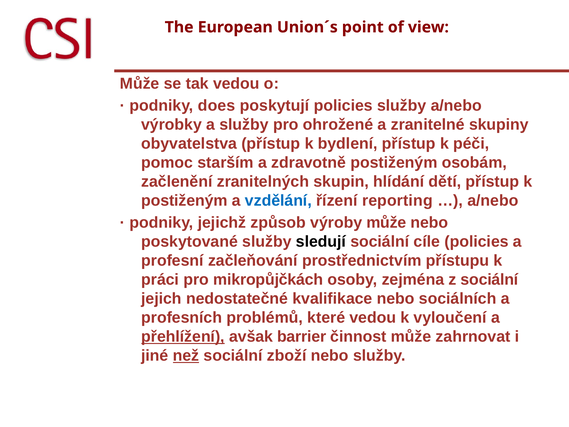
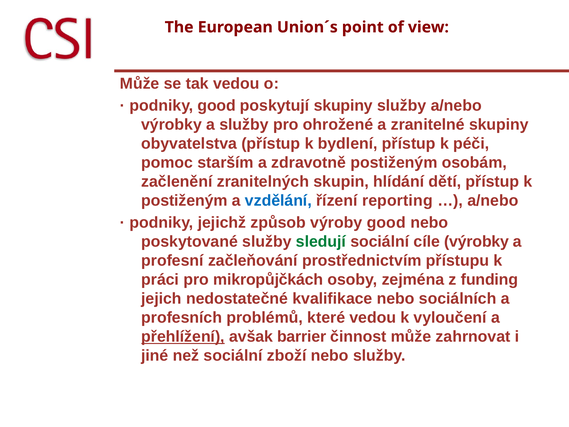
podniky does: does -> good
poskytují policies: policies -> skupiny
výroby může: může -> good
sledují colour: black -> green
cíle policies: policies -> výrobky
z sociální: sociální -> funding
než underline: present -> none
